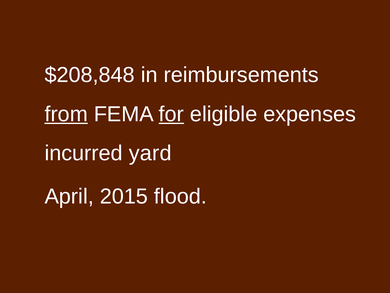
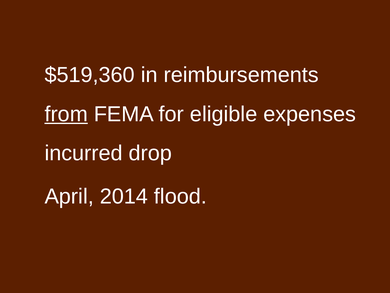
$208,848: $208,848 -> $519,360
for underline: present -> none
yard: yard -> drop
2015: 2015 -> 2014
